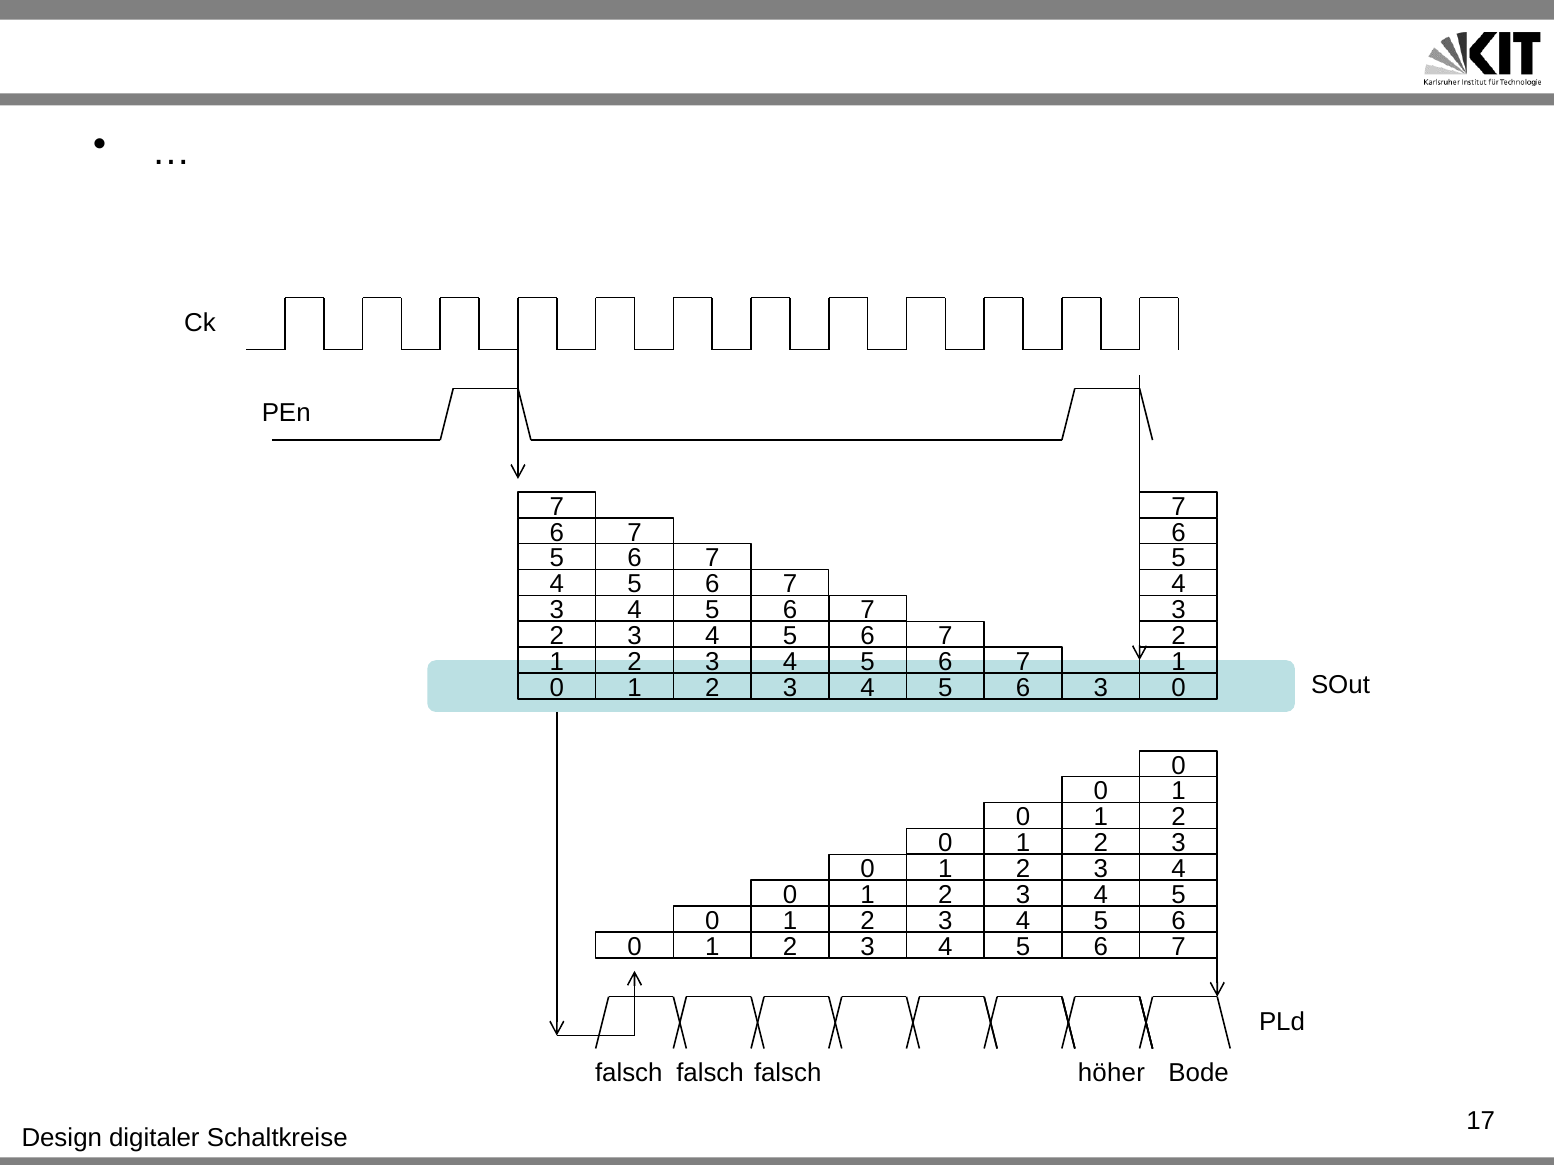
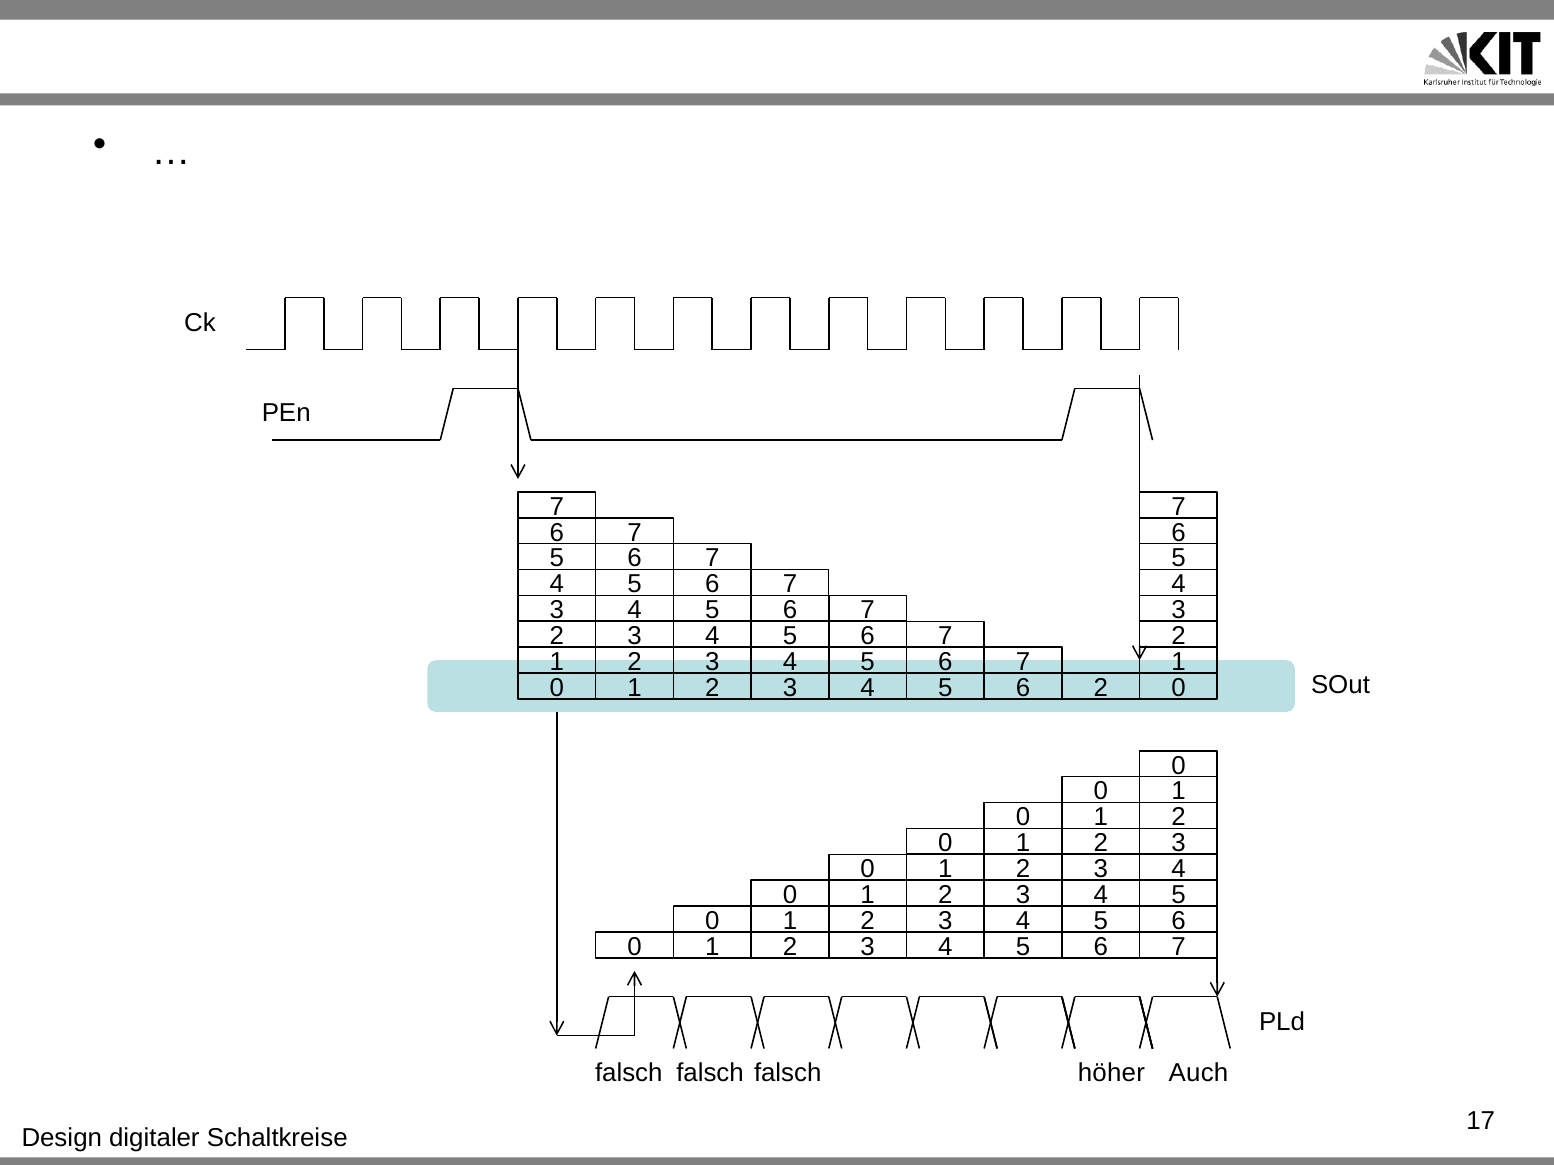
3 at (1101, 688): 3 -> 2
Bode: Bode -> Auch
